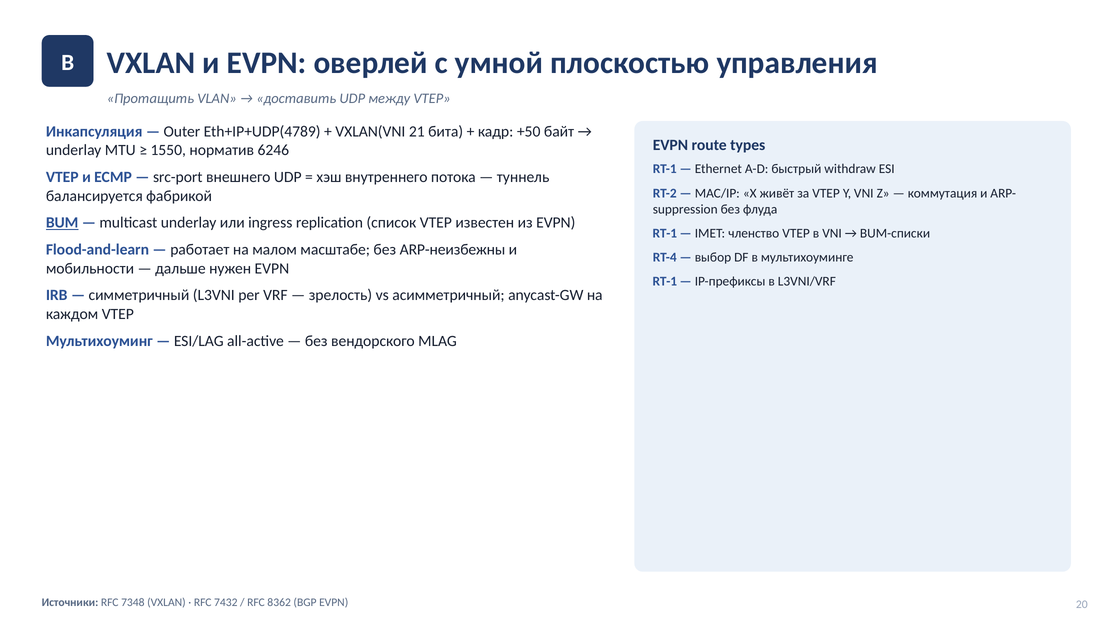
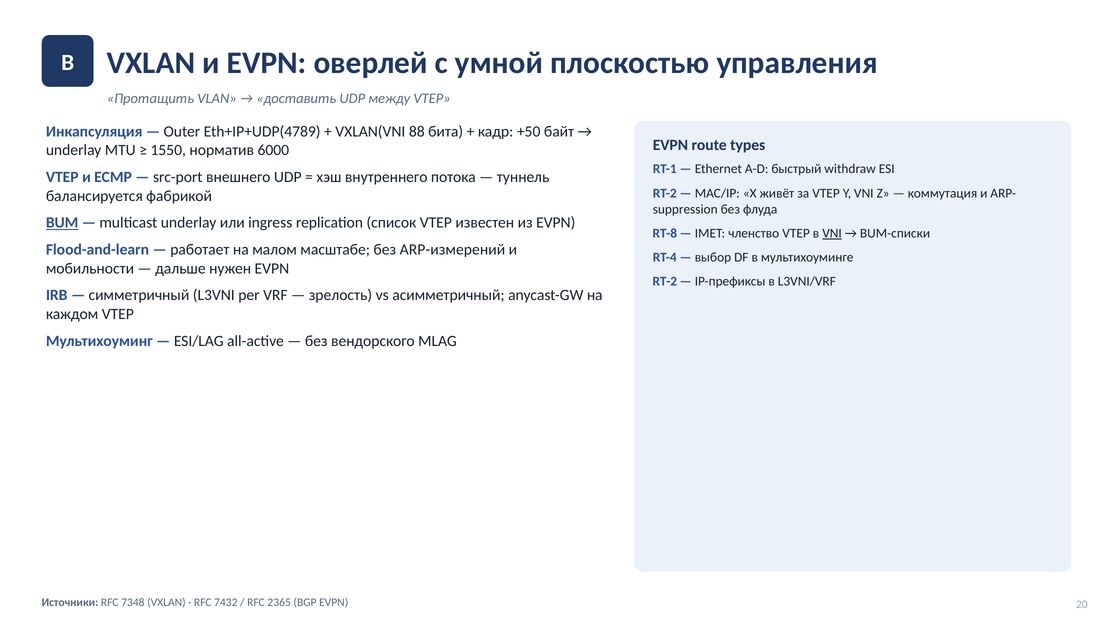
21: 21 -> 88
6246: 6246 -> 6000
RT-1 at (665, 233): RT-1 -> RT-8
VNI at (832, 233) underline: none -> present
ARP-неизбежны: ARP-неизбежны -> ARP-измерений
RT-1 at (665, 282): RT-1 -> RT-2
8362: 8362 -> 2365
